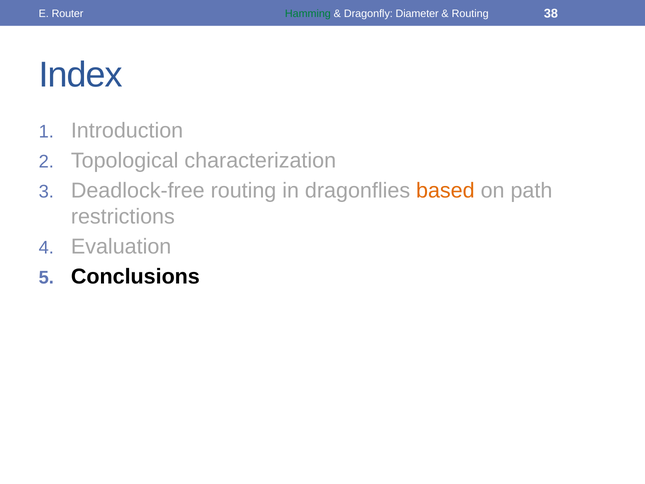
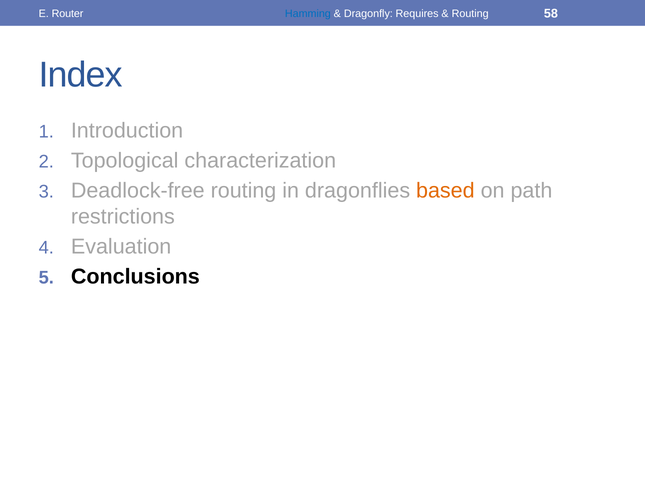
Hamming colour: green -> blue
Diameter: Diameter -> Requires
38: 38 -> 58
